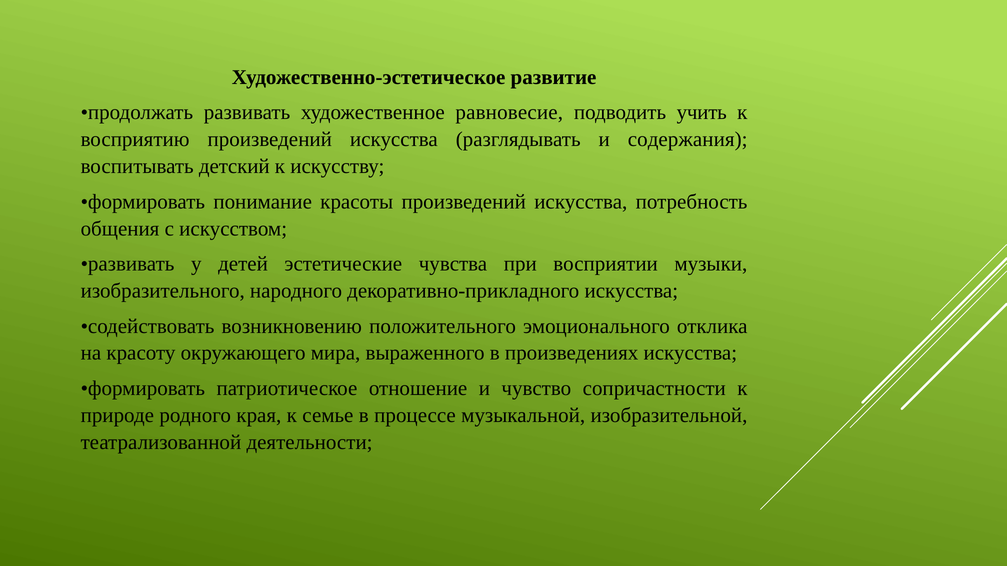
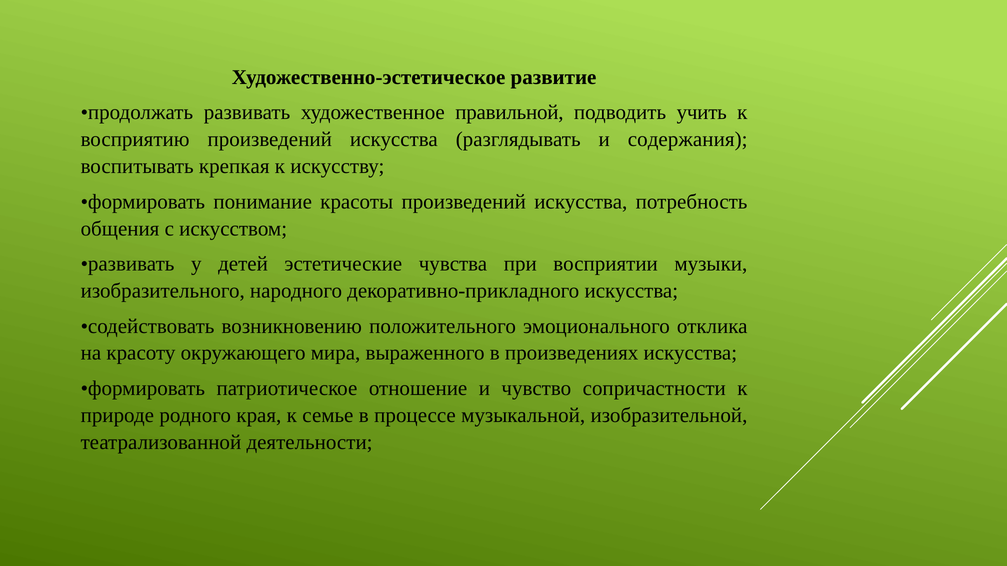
равновесие: равновесие -> правильной
детский: детский -> крепкая
